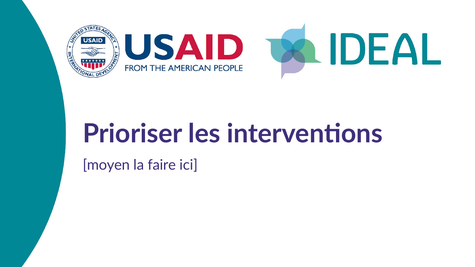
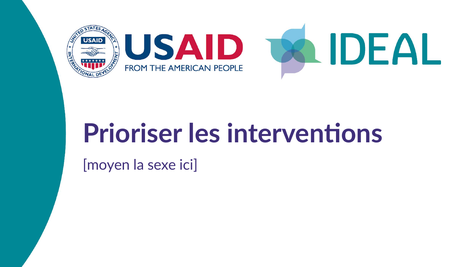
faire: faire -> sexe
